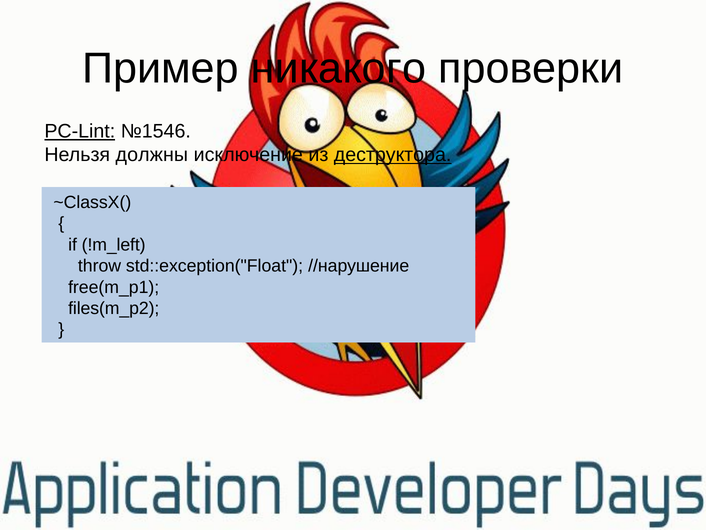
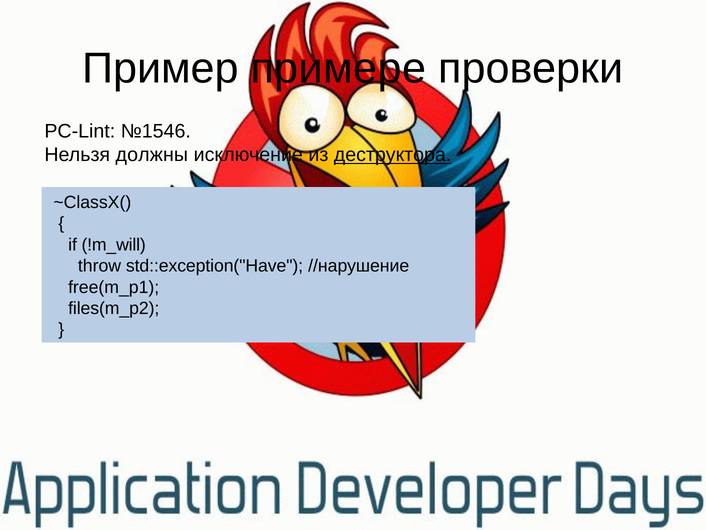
никакого: никакого -> примере
PC-Lint underline: present -> none
!m_left: !m_left -> !m_will
std::exception("Float: std::exception("Float -> std::exception("Have
